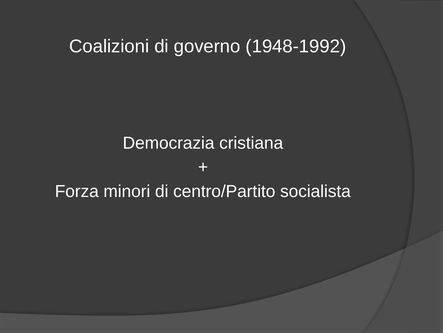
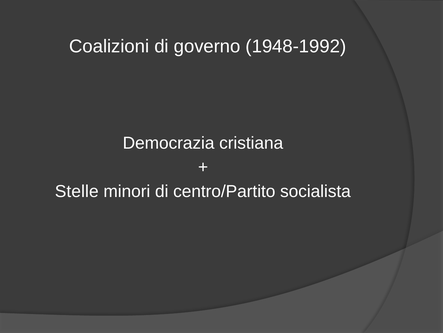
Forza: Forza -> Stelle
